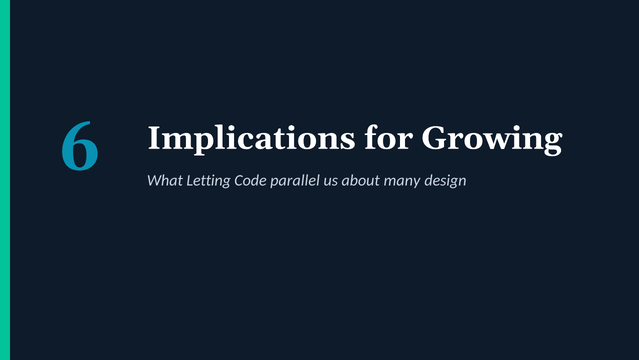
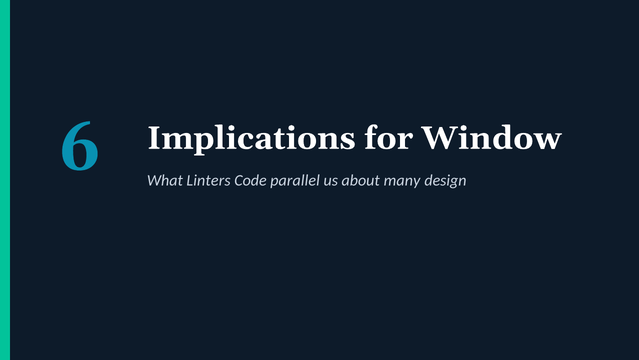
Growing: Growing -> Window
Letting: Letting -> Linters
